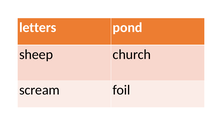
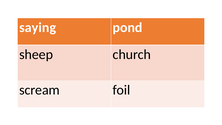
letters: letters -> saying
